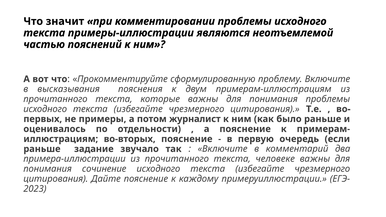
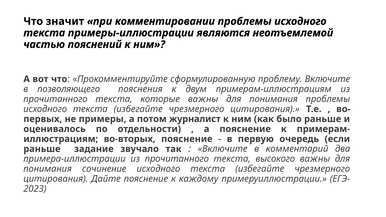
высказывания: высказывания -> позволяющего
человеке: человеке -> высокого
